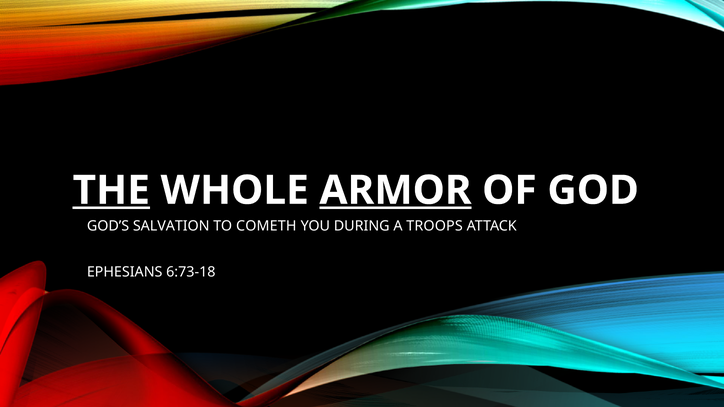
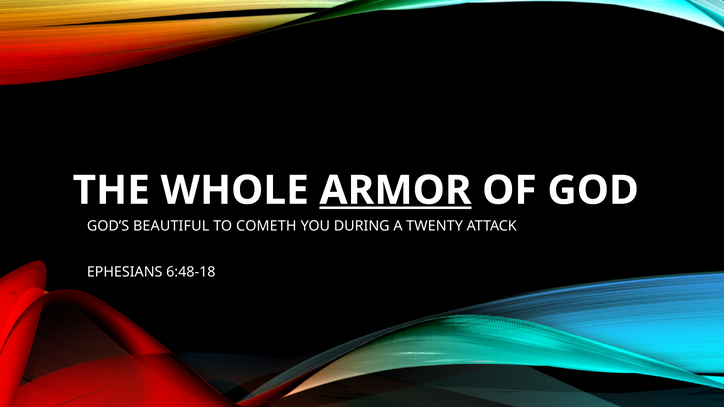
THE underline: present -> none
SALVATION: SALVATION -> BEAUTIFUL
TROOPS: TROOPS -> TWENTY
6:73-18: 6:73-18 -> 6:48-18
